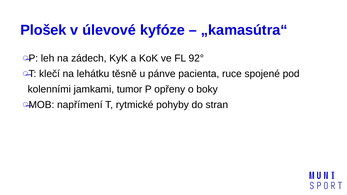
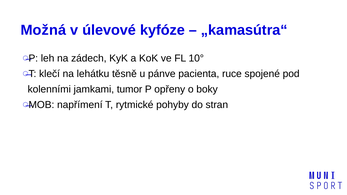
Plošek: Plošek -> Možná
92°: 92° -> 10°
